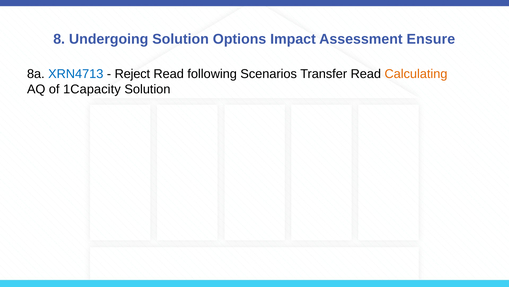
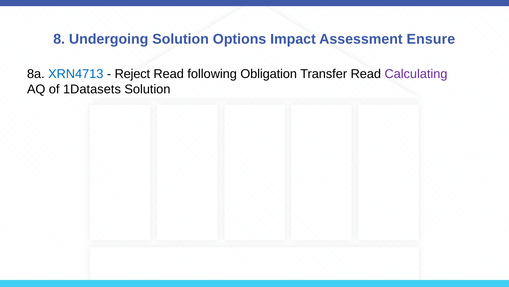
Scenarios: Scenarios -> Obligation
Calculating colour: orange -> purple
1Capacity: 1Capacity -> 1Datasets
